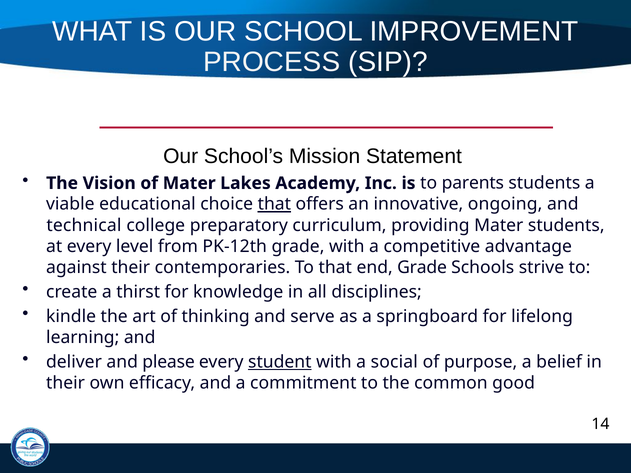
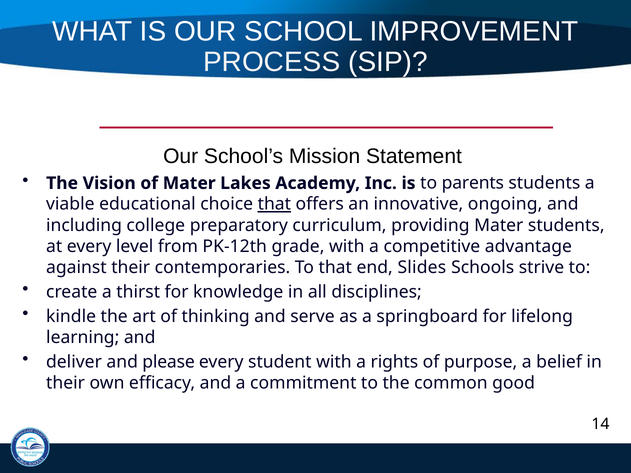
technical: technical -> including
end Grade: Grade -> Slides
student underline: present -> none
social: social -> rights
